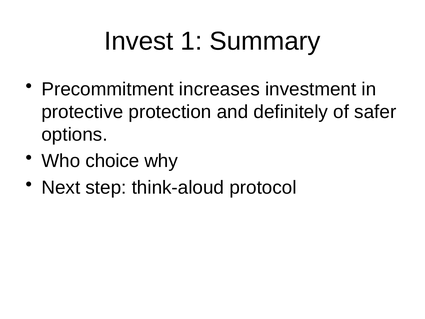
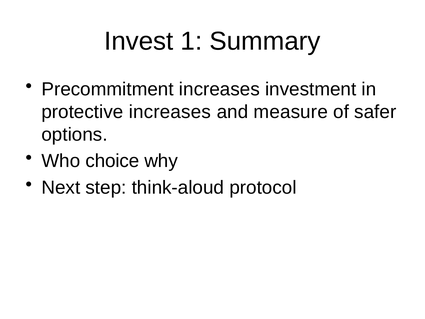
protective protection: protection -> increases
definitely: definitely -> measure
